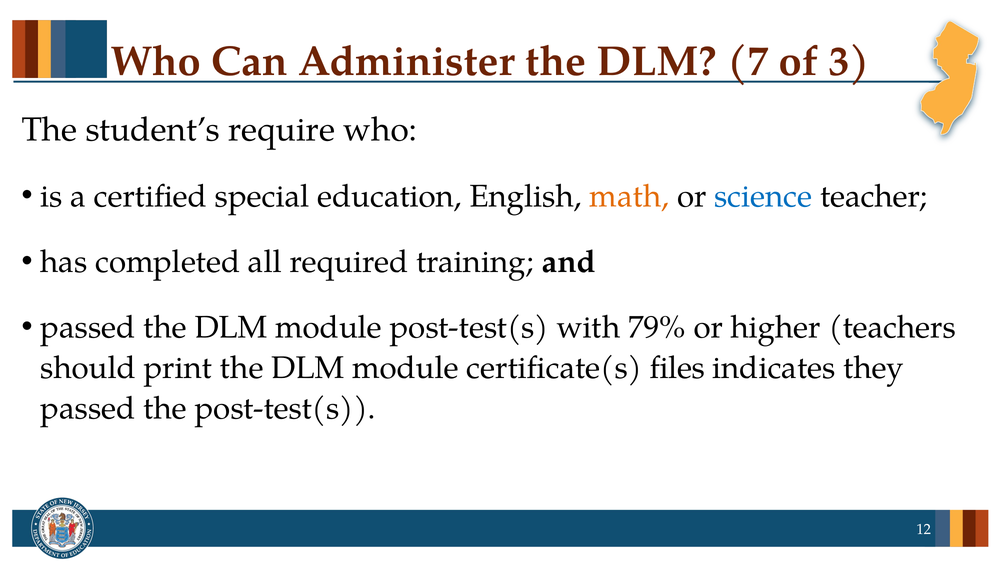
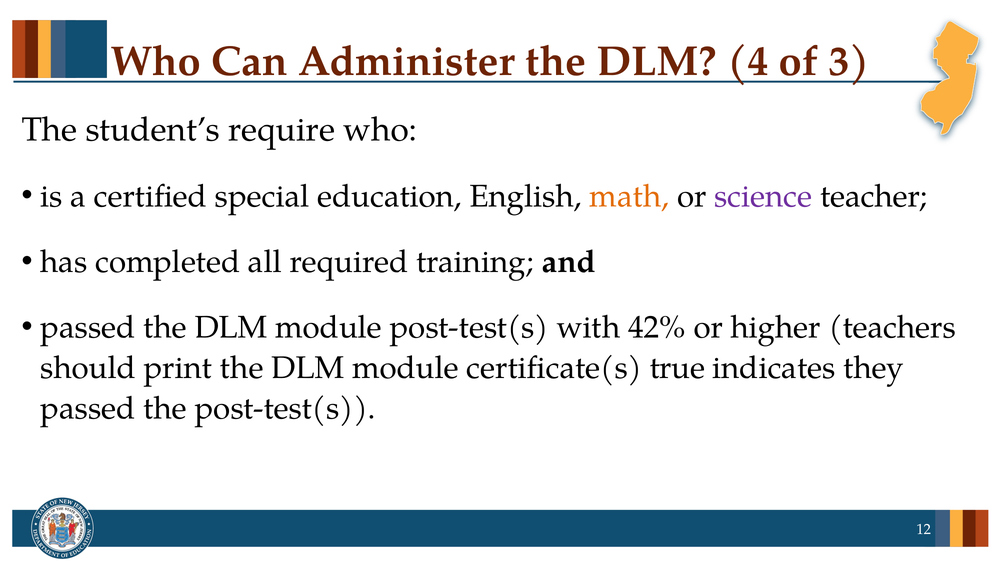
7: 7 -> 4
science colour: blue -> purple
79%: 79% -> 42%
files: files -> true
